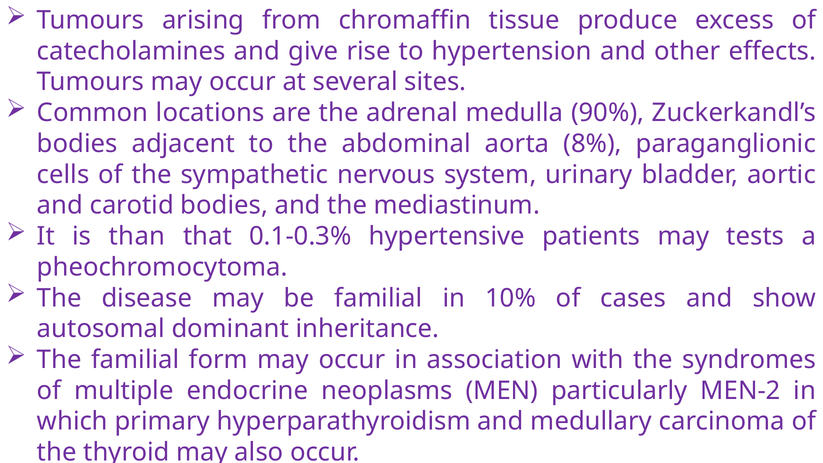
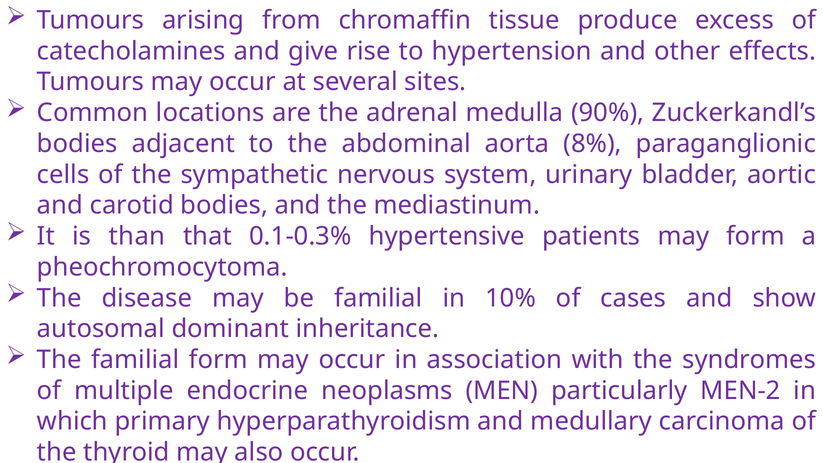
may tests: tests -> form
